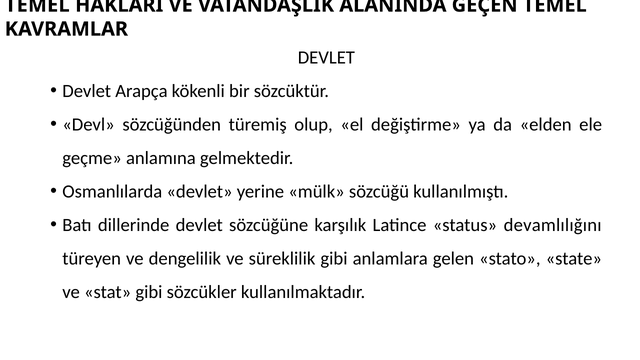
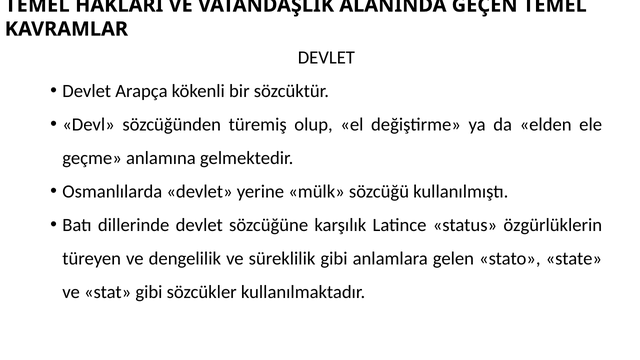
devamlılığını: devamlılığını -> özgürlüklerin
